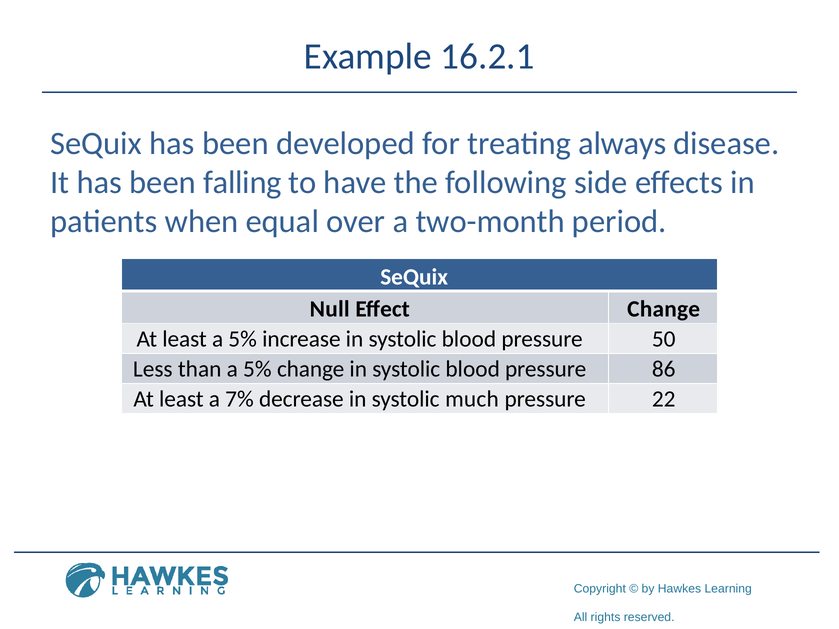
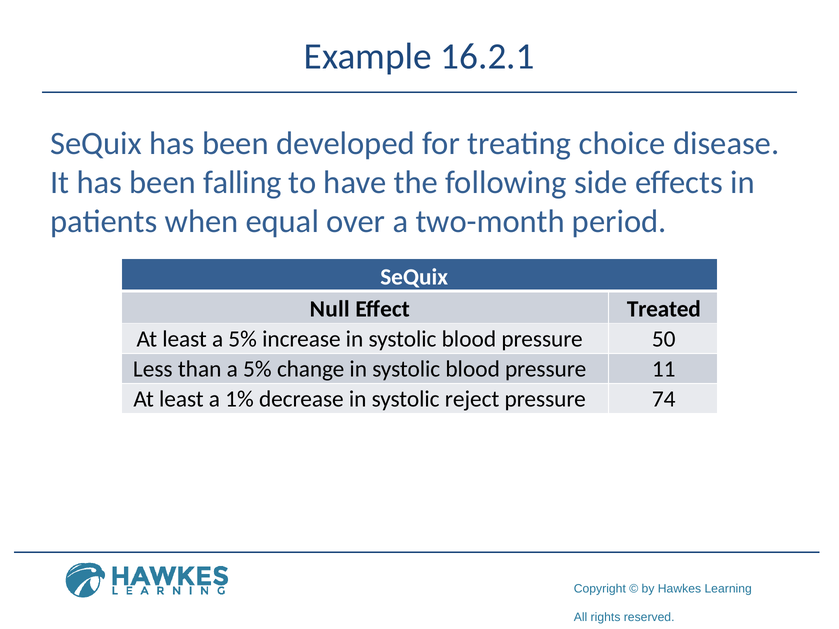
always: always -> choice
Effect Change: Change -> Treated
86: 86 -> 11
7%: 7% -> 1%
much: much -> reject
22: 22 -> 74
